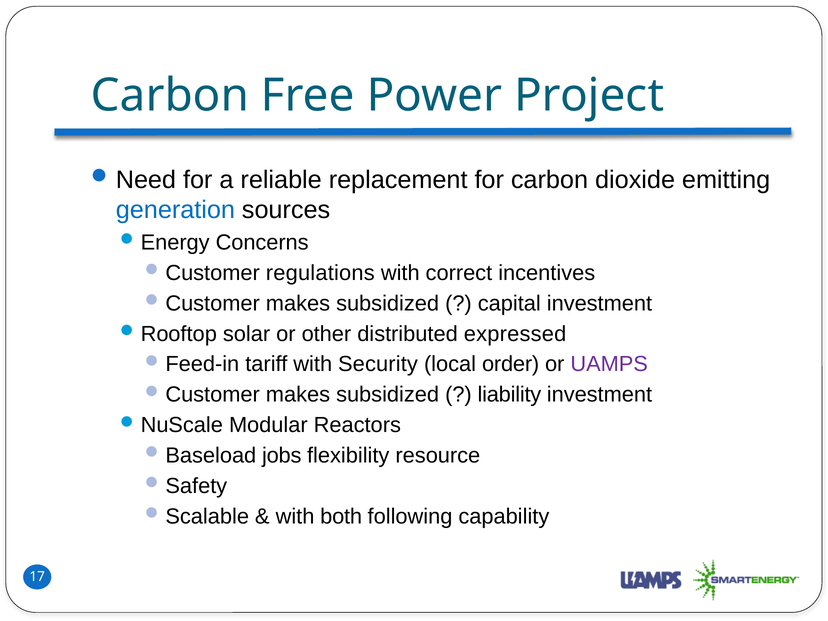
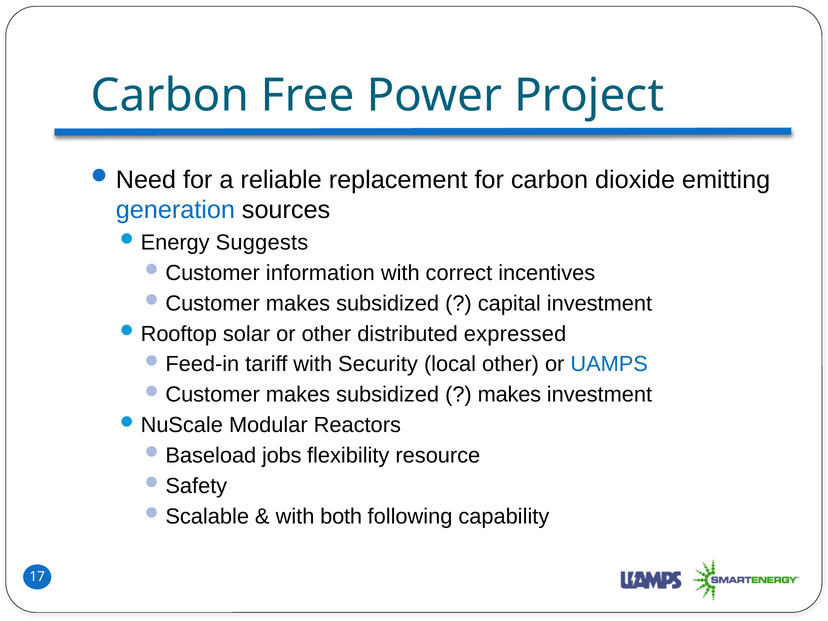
Concerns: Concerns -> Suggests
regulations: regulations -> information
local order: order -> other
UAMPS colour: purple -> blue
liability at (509, 395): liability -> makes
